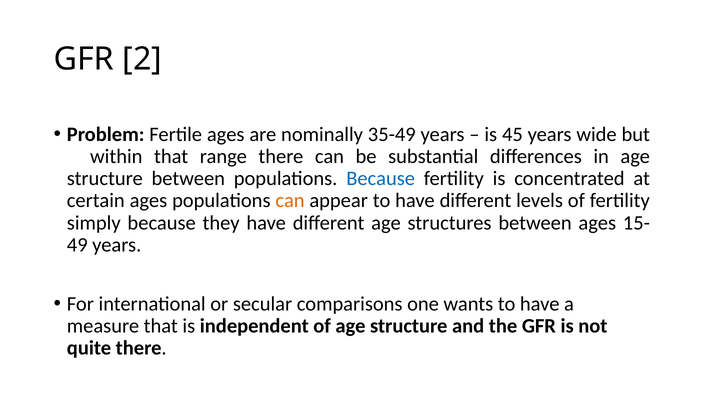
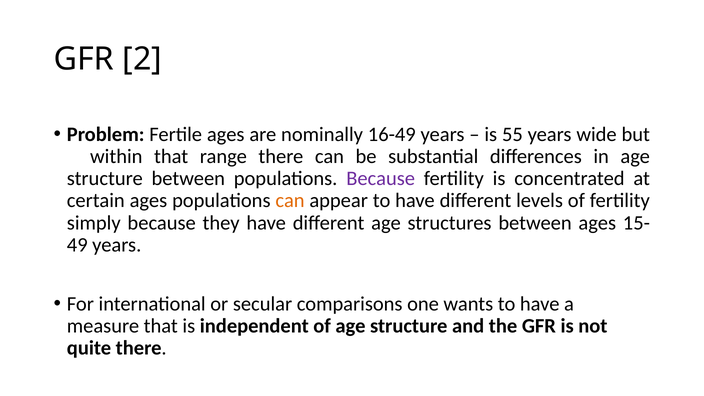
35-49: 35-49 -> 16-49
45: 45 -> 55
Because at (381, 179) colour: blue -> purple
